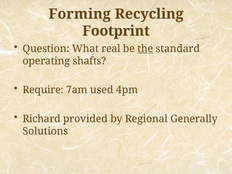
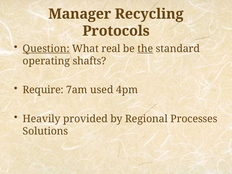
Forming: Forming -> Manager
Footprint: Footprint -> Protocols
Question underline: none -> present
Richard: Richard -> Heavily
Generally: Generally -> Processes
